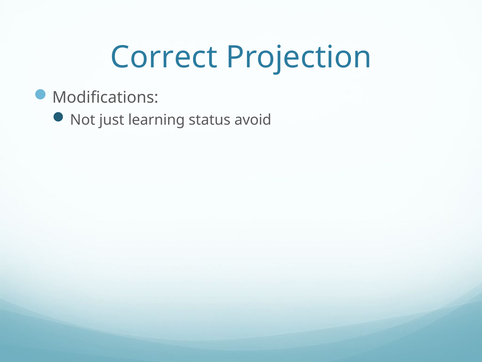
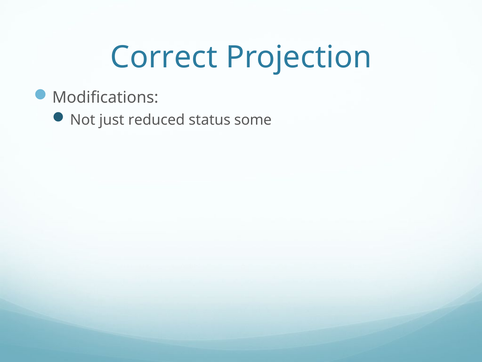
learning: learning -> reduced
avoid: avoid -> some
